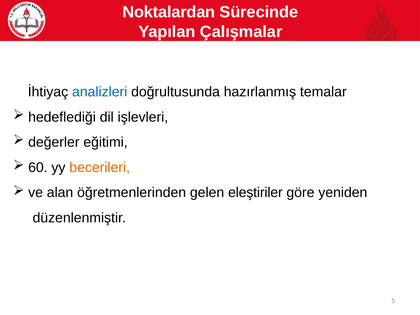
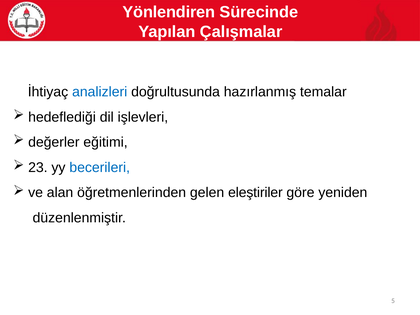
Noktalardan: Noktalardan -> Yönlendiren
60: 60 -> 23
becerileri colour: orange -> blue
